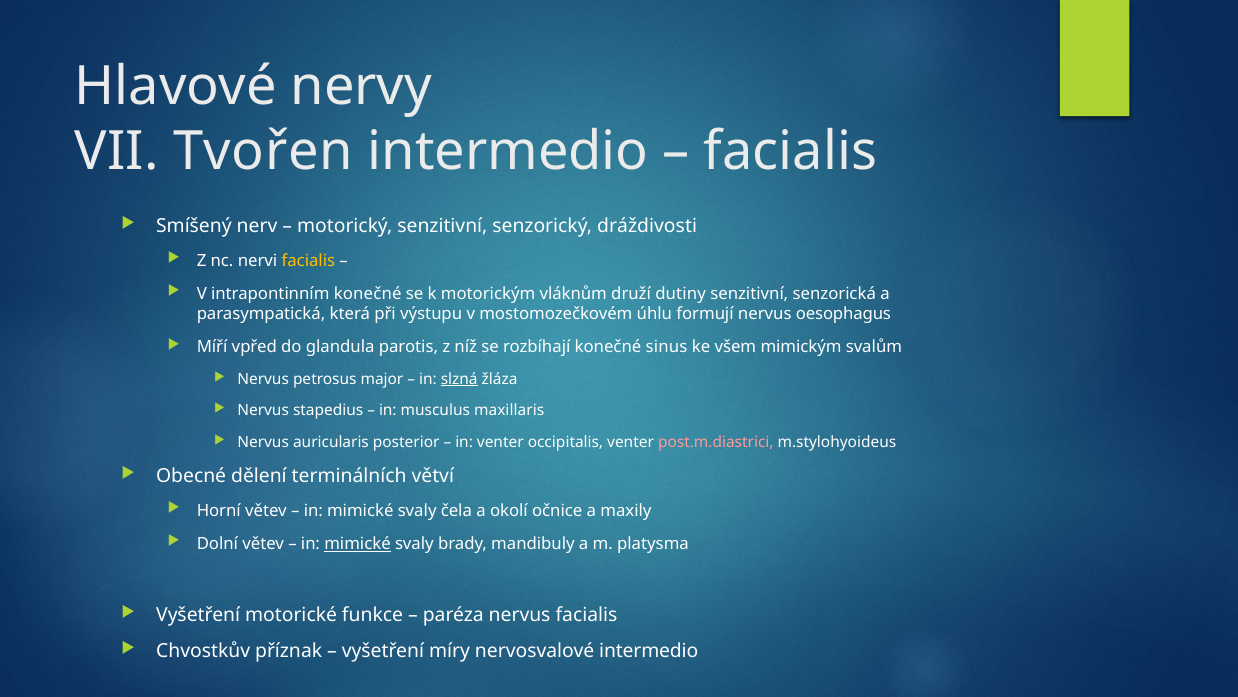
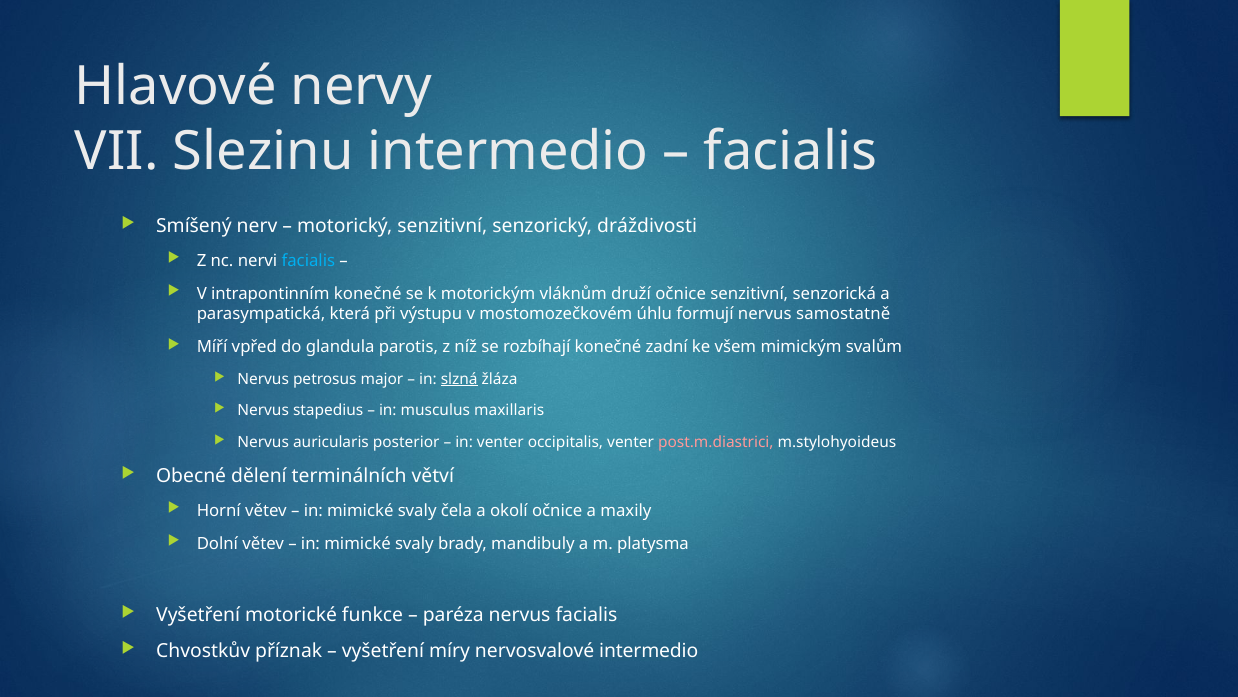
Tvořen: Tvořen -> Slezinu
facialis at (308, 260) colour: yellow -> light blue
druží dutiny: dutiny -> očnice
oesophagus: oesophagus -> samostatně
sinus: sinus -> zadní
mimické at (358, 543) underline: present -> none
